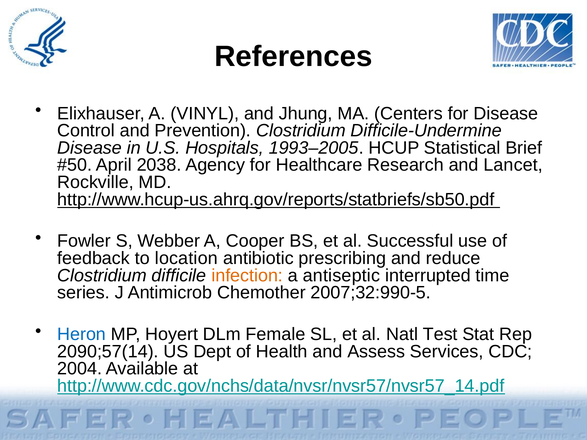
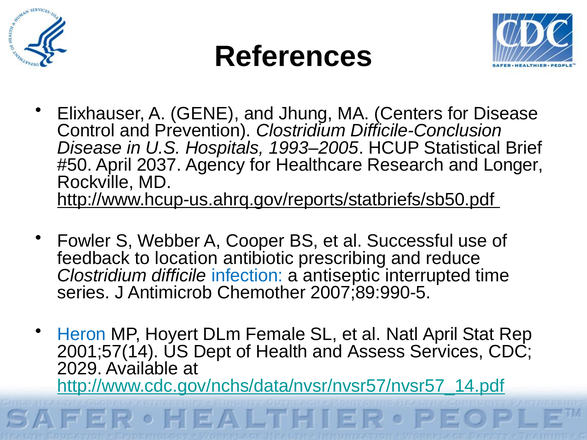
VINYL: VINYL -> GENE
Difficile-Undermine: Difficile-Undermine -> Difficile-Conclusion
2038: 2038 -> 2037
Lancet: Lancet -> Longer
infection colour: orange -> blue
2007;32:990-5: 2007;32:990-5 -> 2007;89:990-5
Natl Test: Test -> April
2090;57(14: 2090;57(14 -> 2001;57(14
2004: 2004 -> 2029
